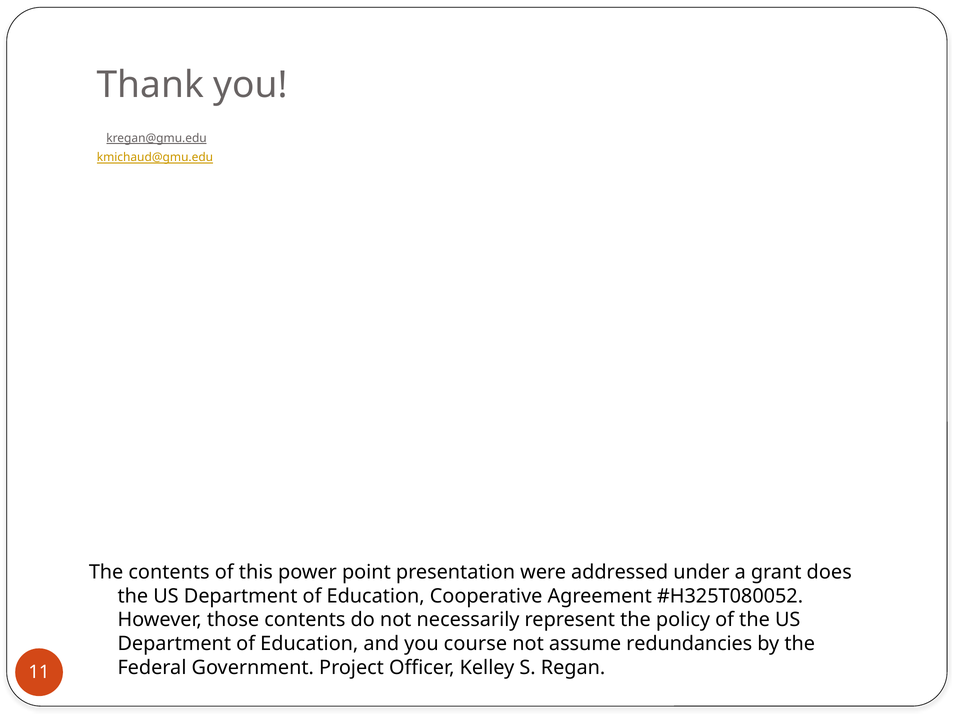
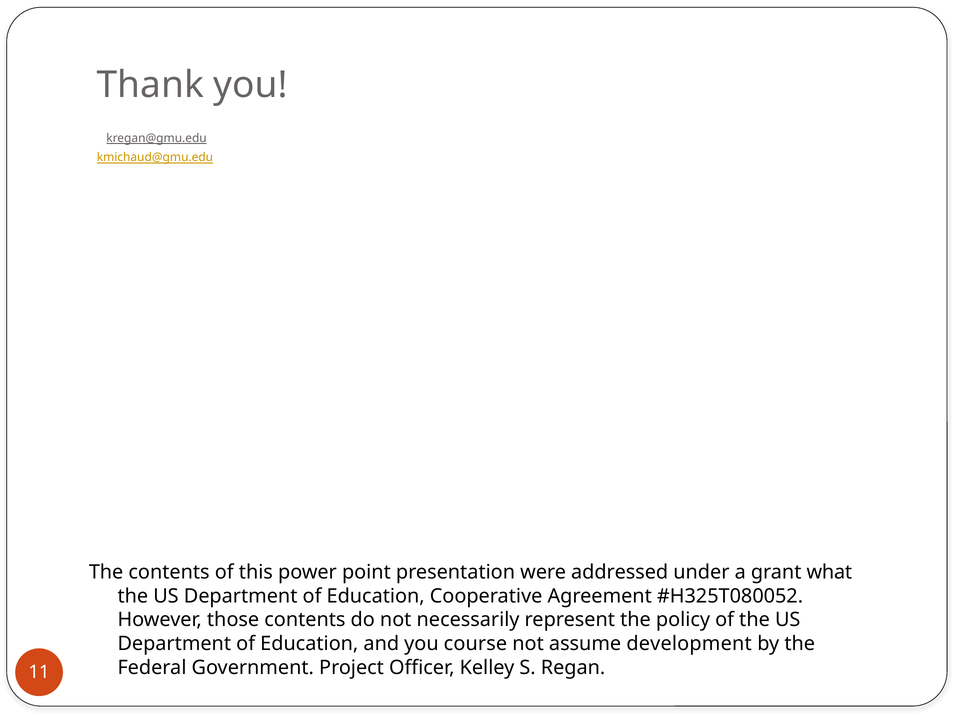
does: does -> what
redundancies: redundancies -> development
